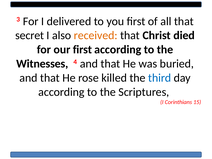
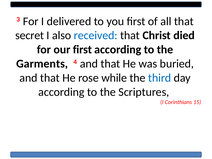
received colour: orange -> blue
Witnesses: Witnesses -> Garments
killed: killed -> while
